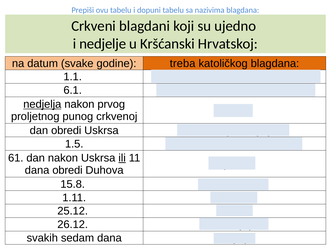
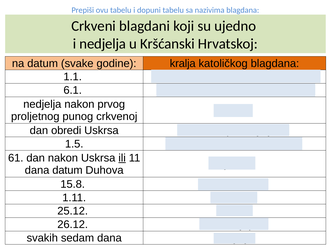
i nedjelje: nedjelje -> nedjelja
godine treba: treba -> kralja
nedjelja at (42, 104) underline: present -> none
dana obredi: obredi -> datum
